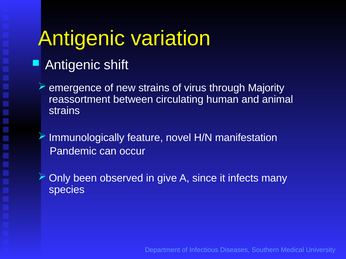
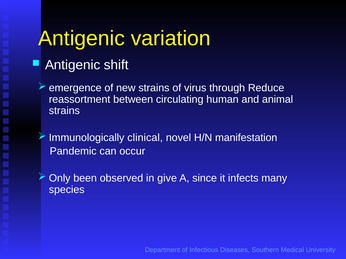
Majority: Majority -> Reduce
feature: feature -> clinical
